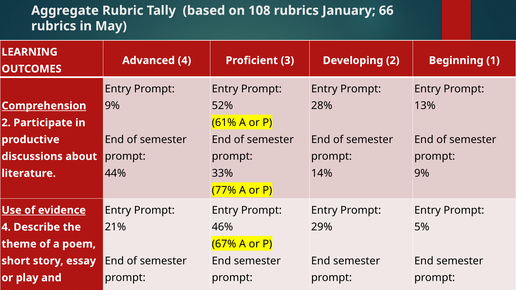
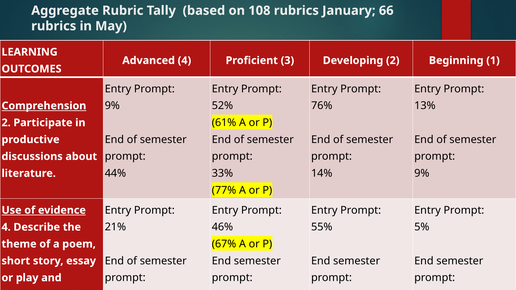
28%: 28% -> 76%
29%: 29% -> 55%
